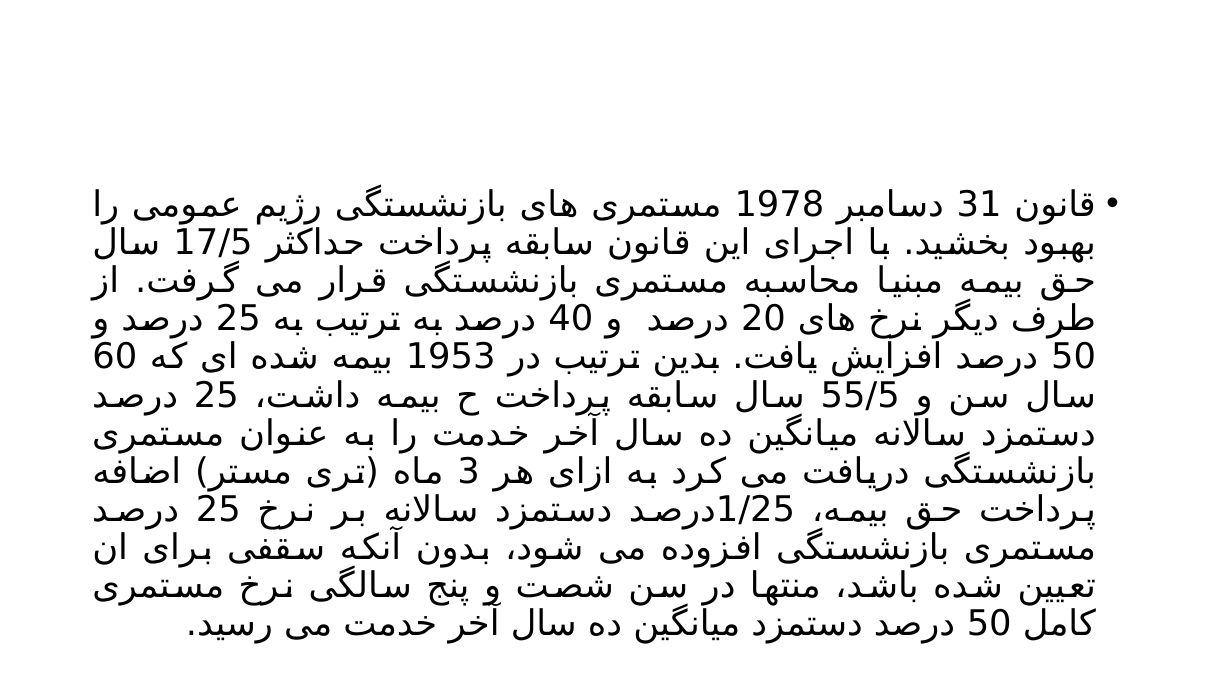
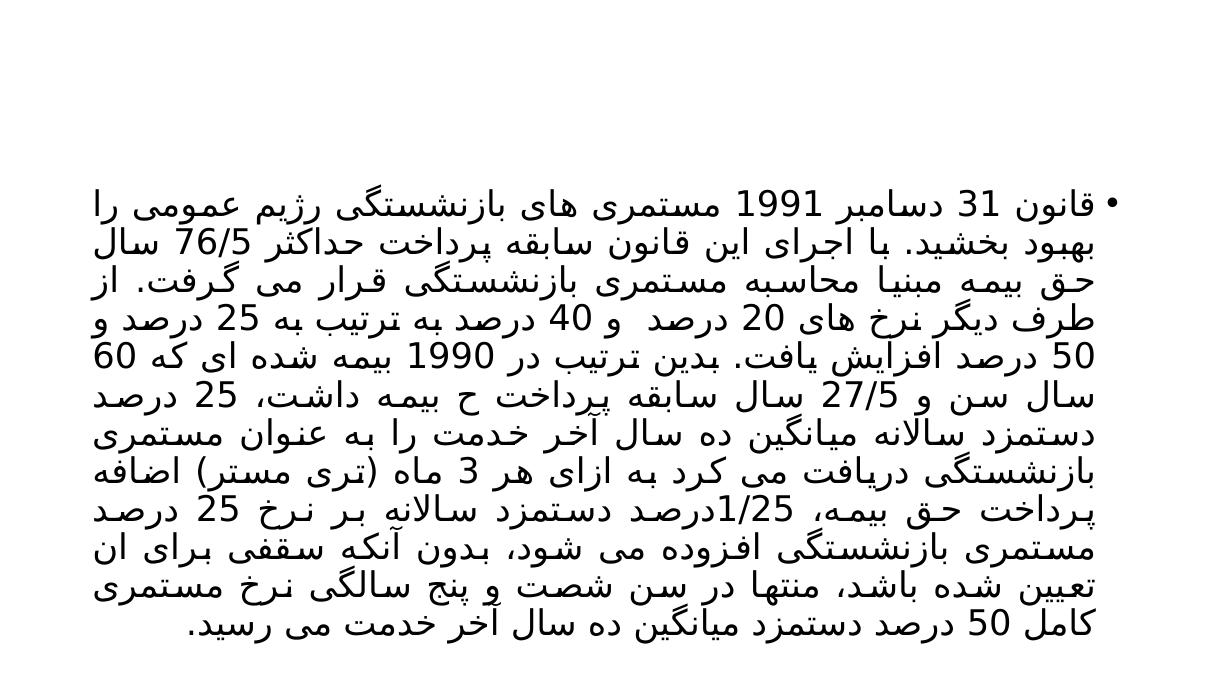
1978: 1978 -> 1991
17/5: 17/5 -> 76/5
1953: 1953 -> 1990
55/5: 55/5 -> 27/5
